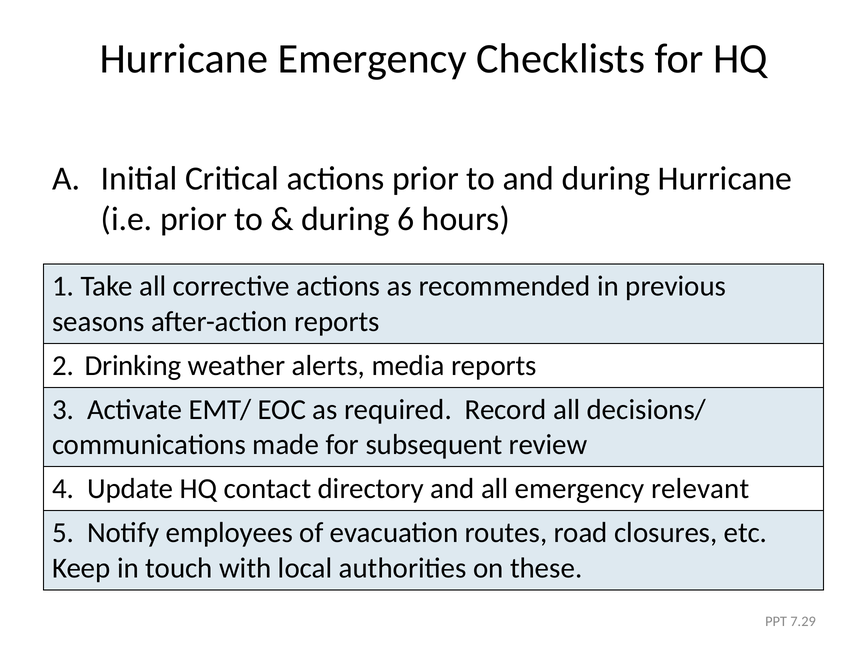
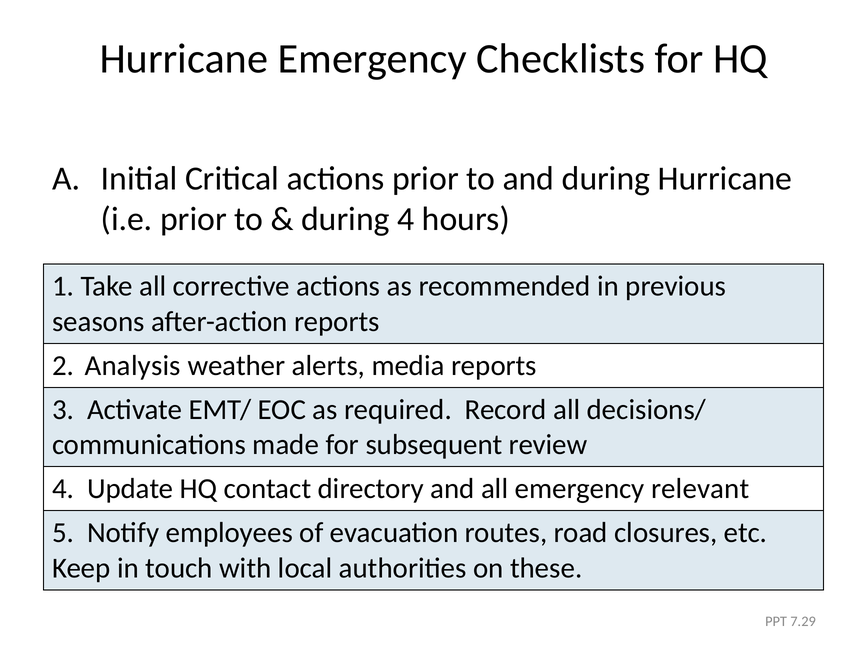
during 6: 6 -> 4
Drinking: Drinking -> Analysis
